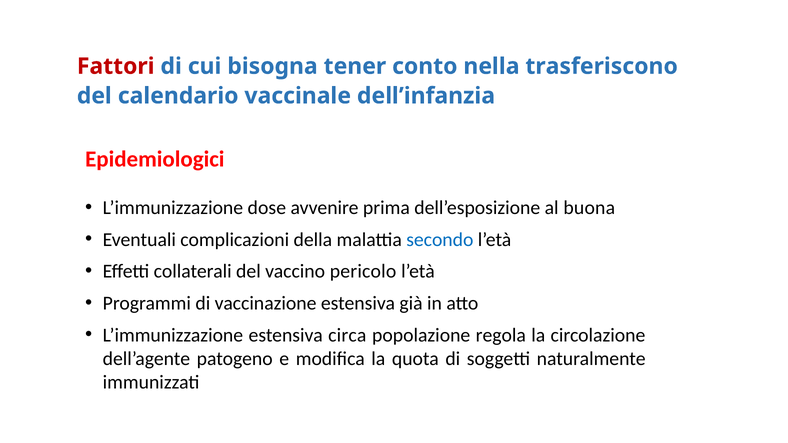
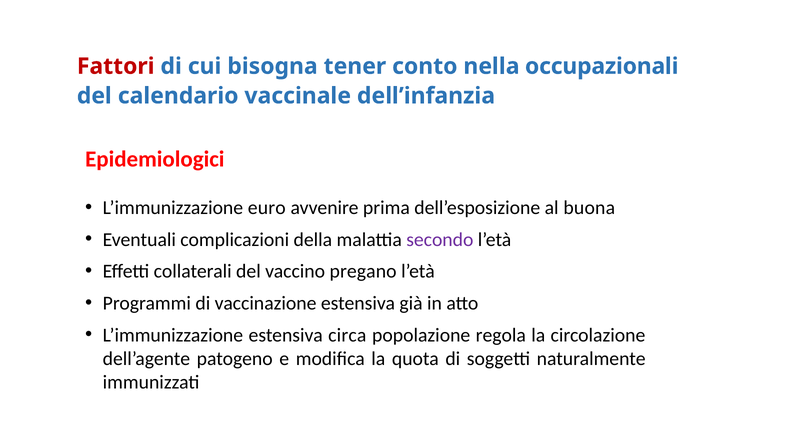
trasferiscono: trasferiscono -> occupazionali
dose: dose -> euro
secondo colour: blue -> purple
pericolo: pericolo -> pregano
